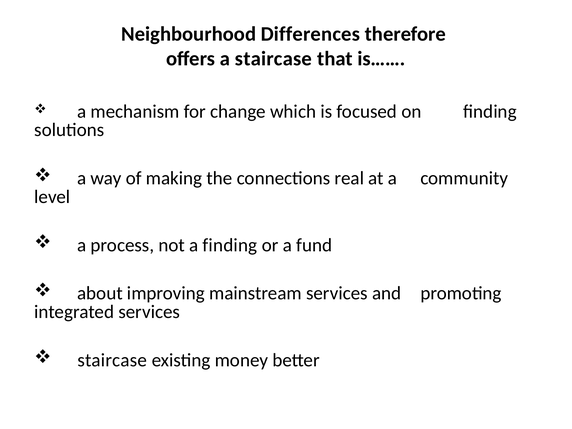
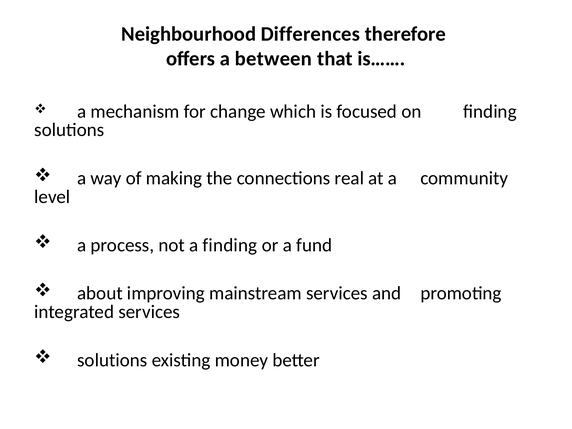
a staircase: staircase -> between
staircase at (112, 360): staircase -> solutions
